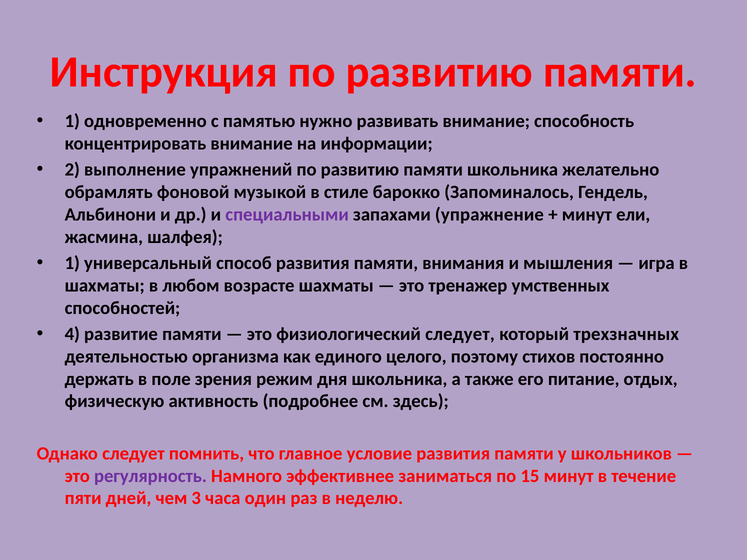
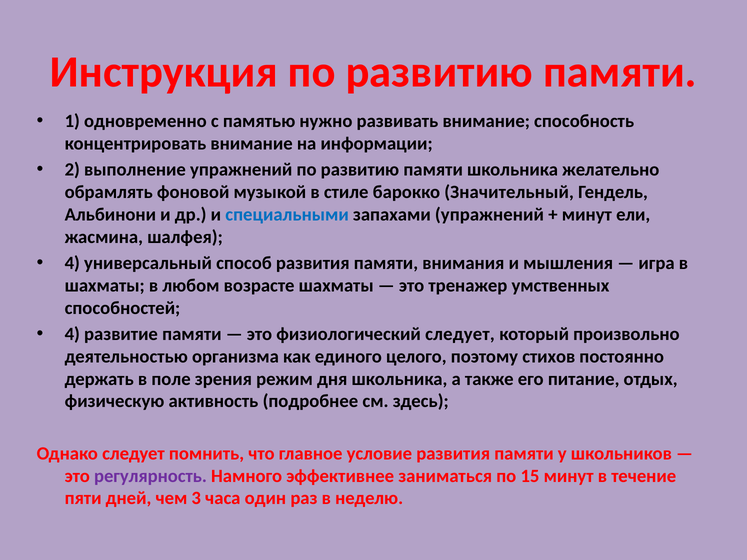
Запоминалось: Запоминалось -> Значительный
специальными colour: purple -> blue
запахами упражнение: упражнение -> упражнений
1 at (72, 263): 1 -> 4
трехзначных: трехзначных -> произвольно
